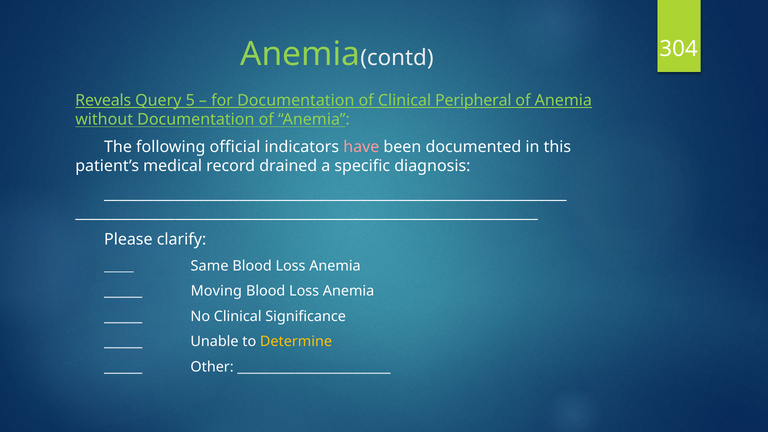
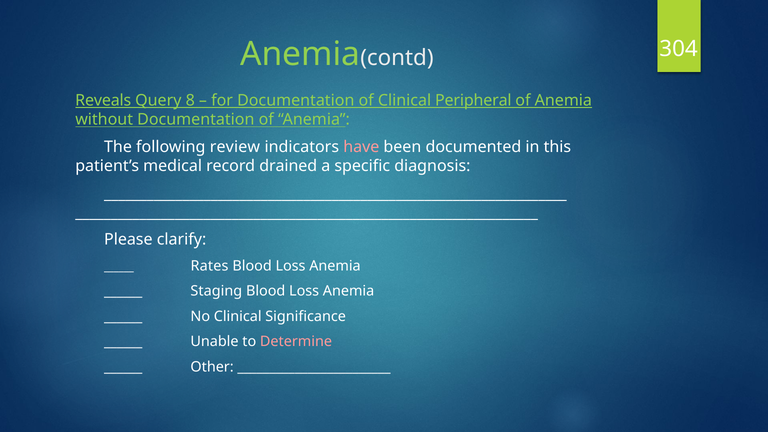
5: 5 -> 8
official: official -> review
Same: Same -> Rates
Moving: Moving -> Staging
Determine colour: yellow -> pink
